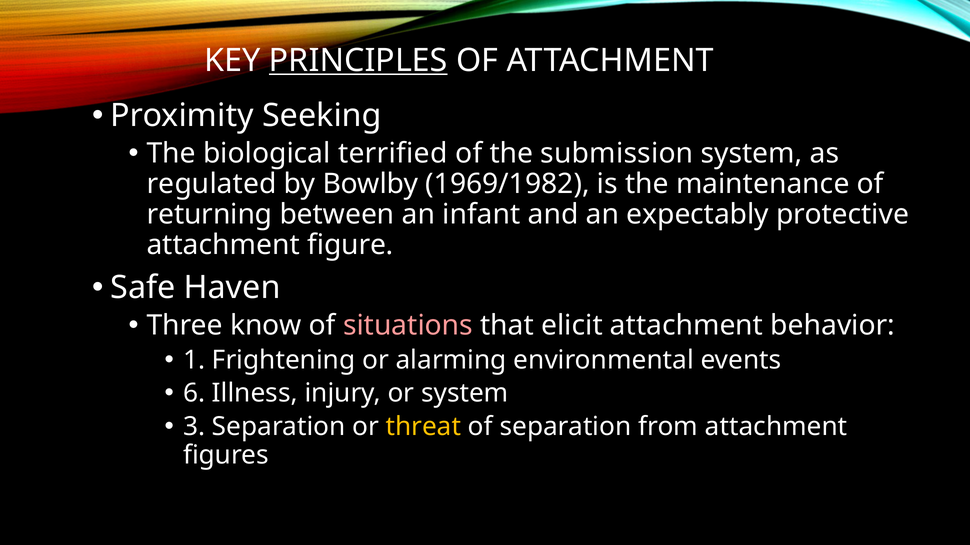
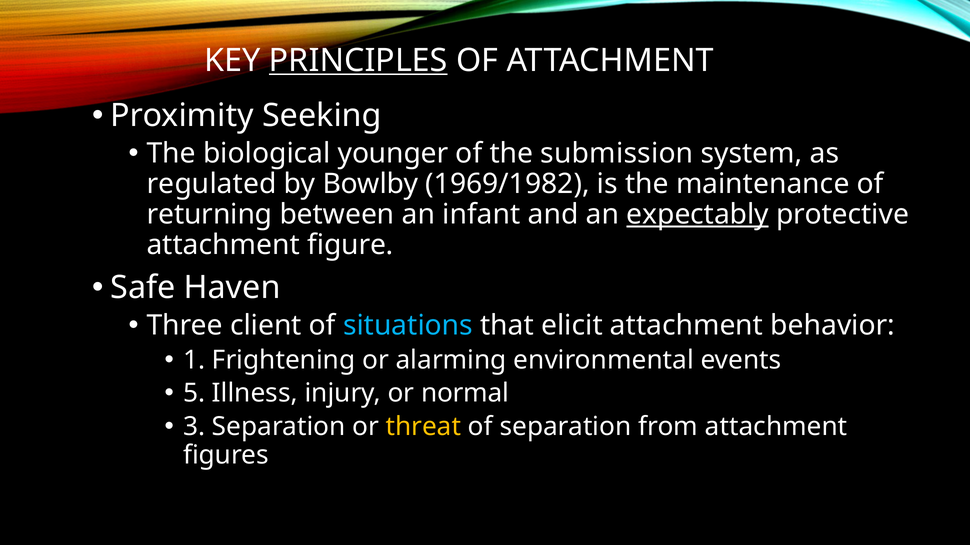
terrified: terrified -> younger
expectably underline: none -> present
know: know -> client
situations colour: pink -> light blue
6: 6 -> 5
or system: system -> normal
